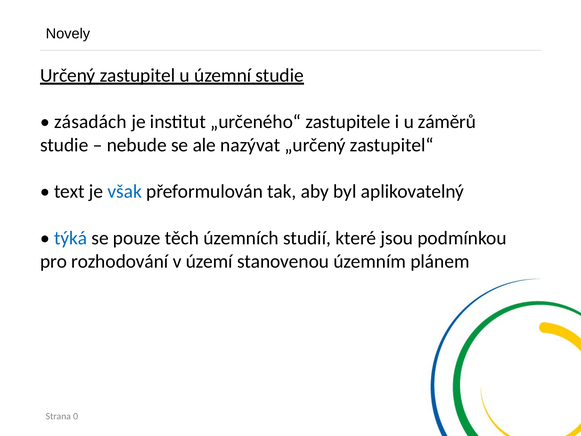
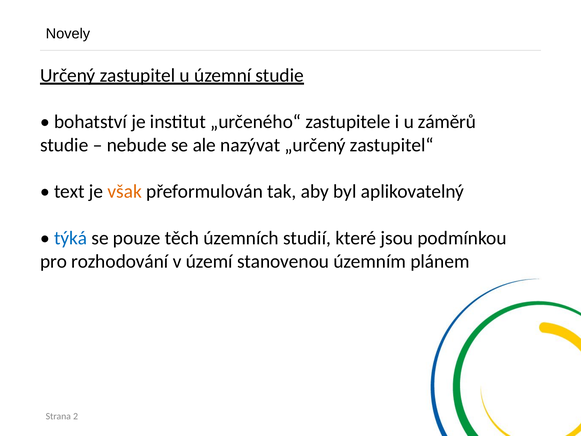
zásadách: zásadách -> bohatství
však colour: blue -> orange
0: 0 -> 2
